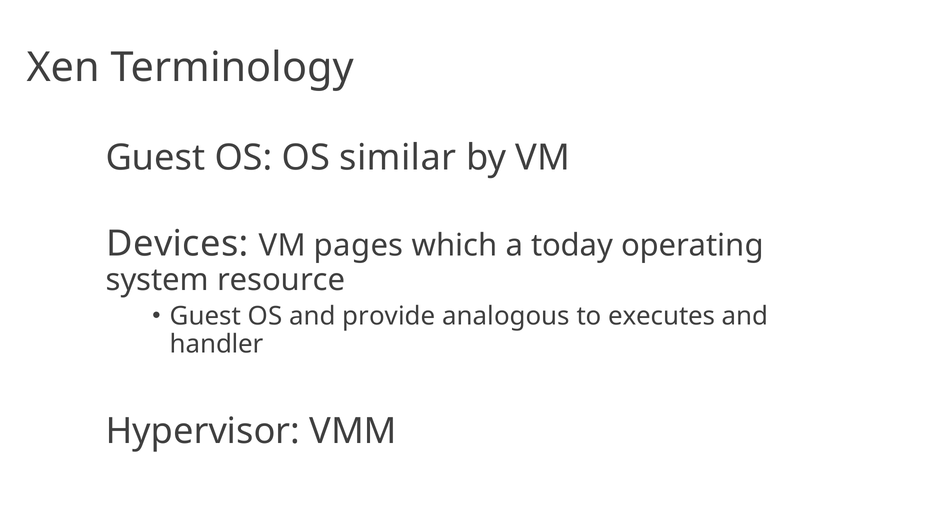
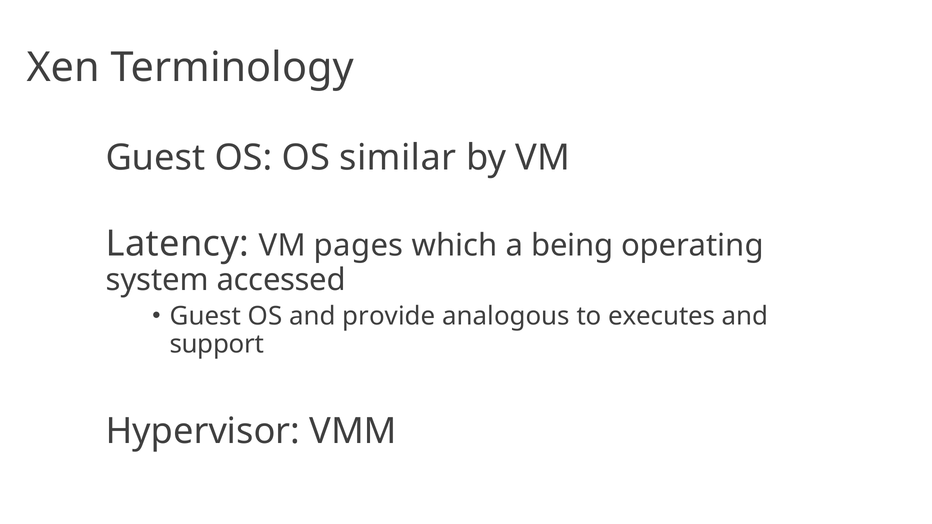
Devices: Devices -> Latency
today: today -> being
resource: resource -> accessed
handler: handler -> support
